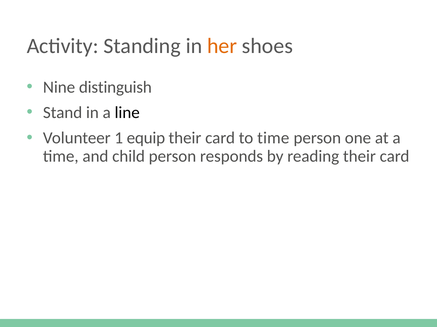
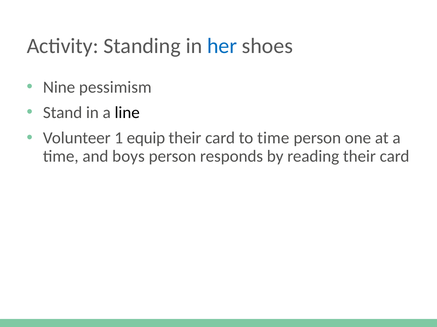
her colour: orange -> blue
distinguish: distinguish -> pessimism
child: child -> boys
